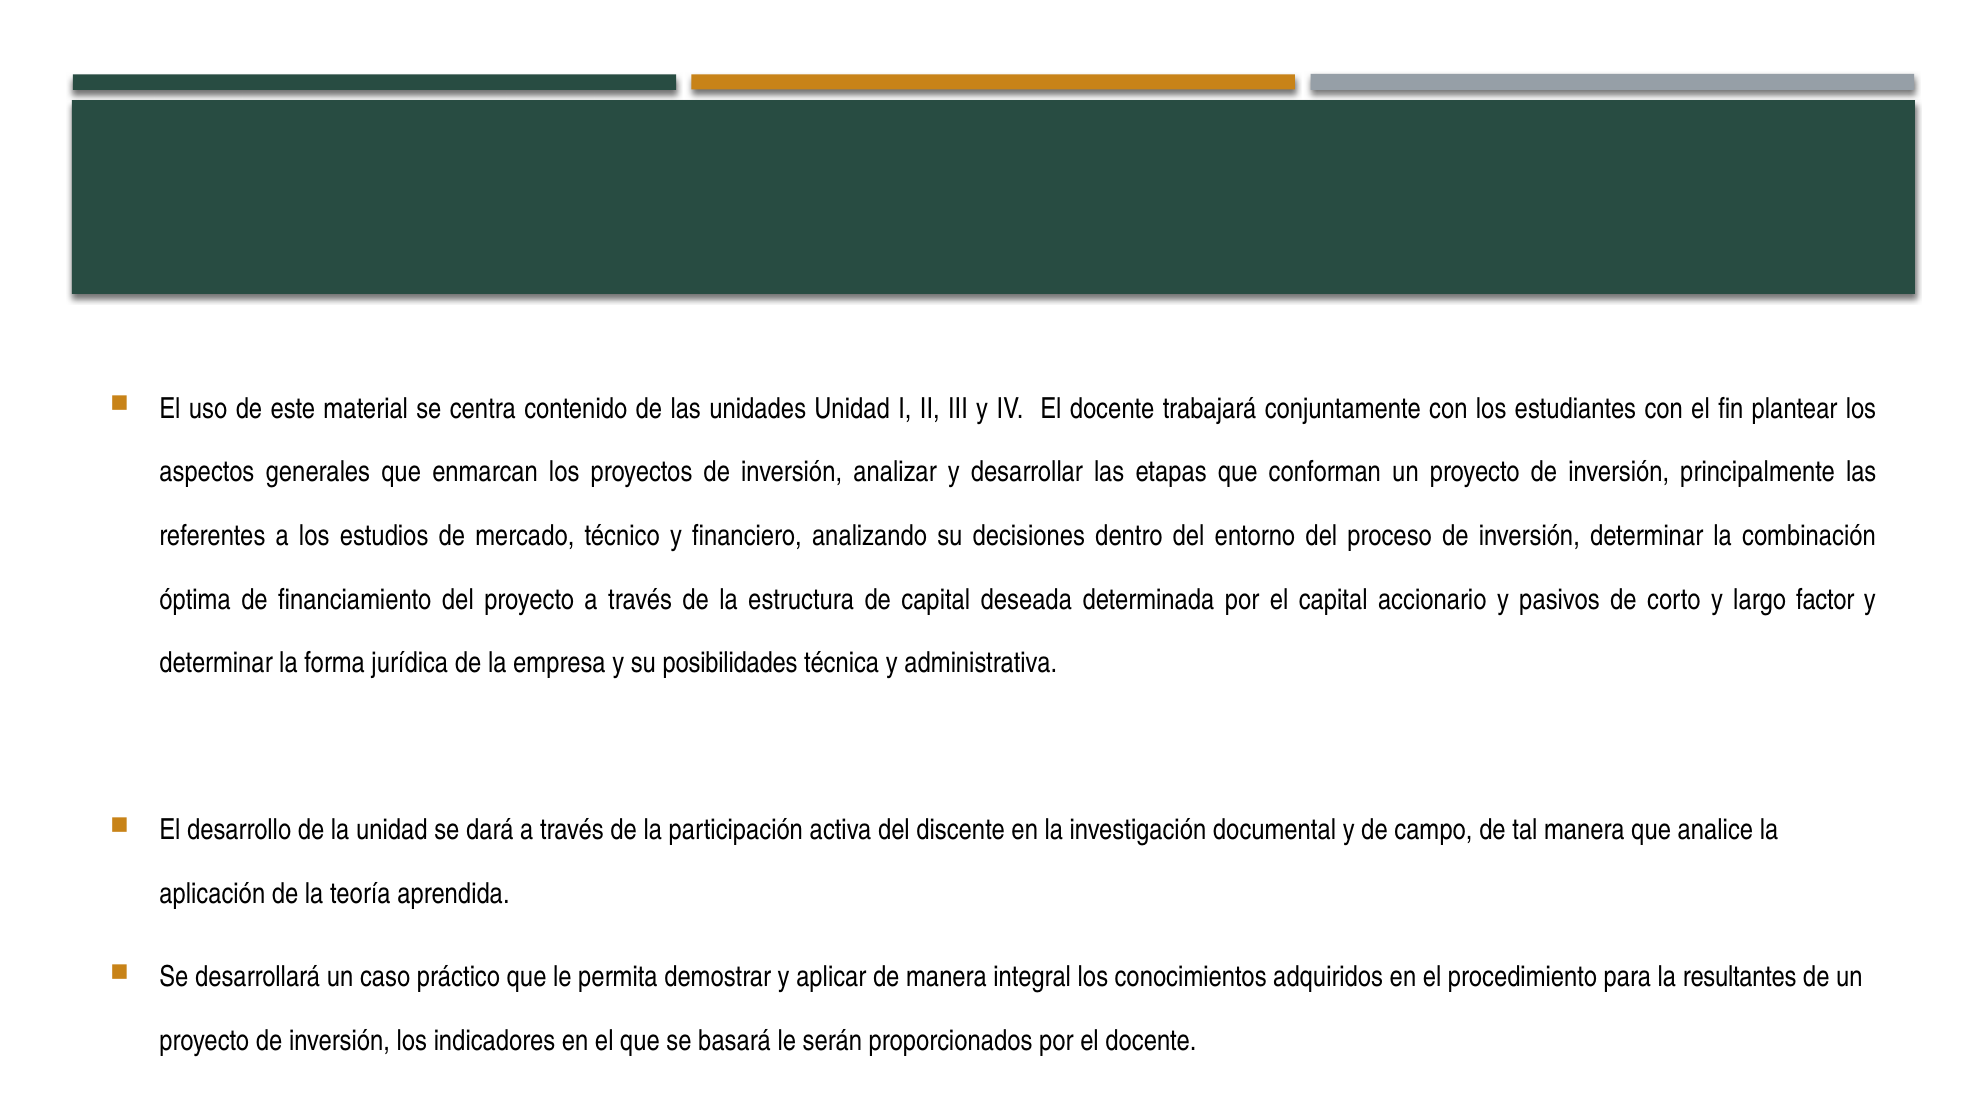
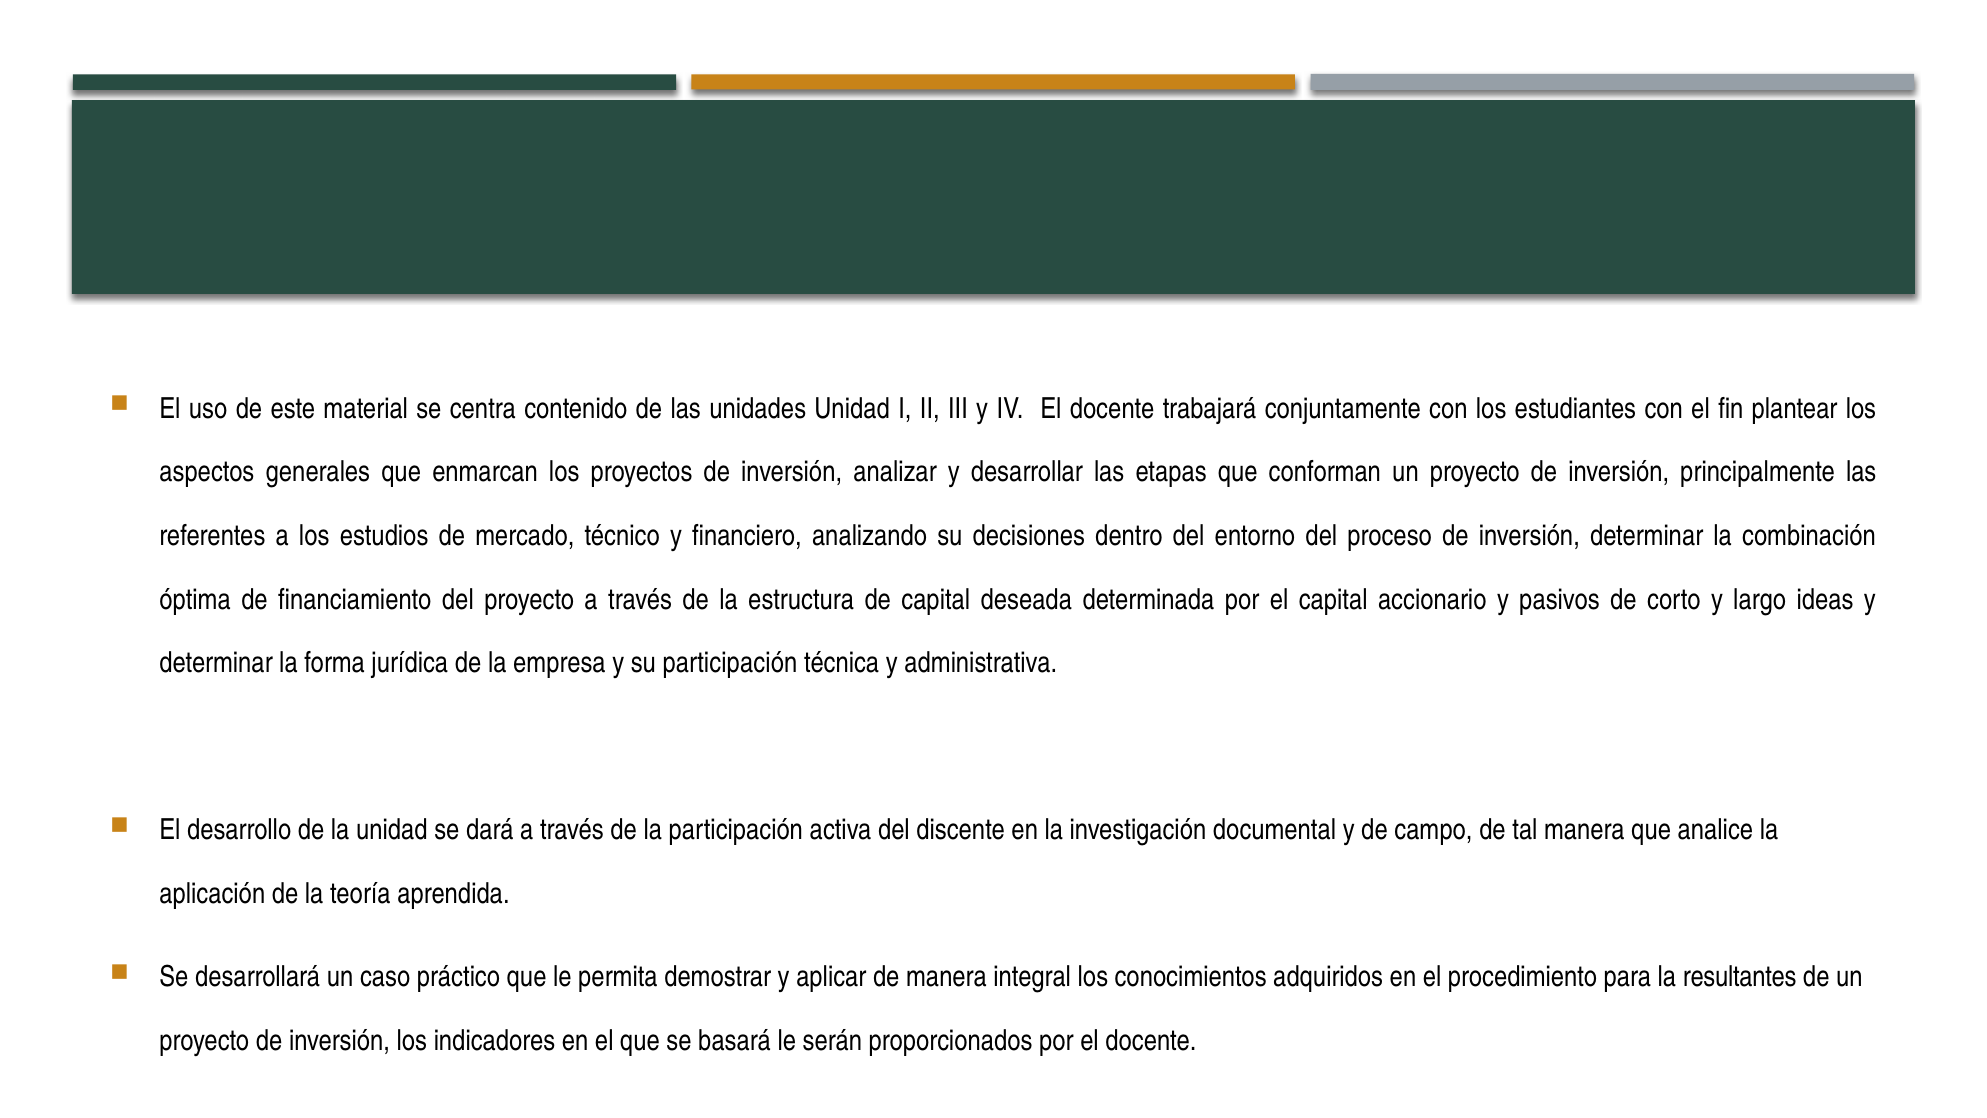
factor: factor -> ideas
su posibilidades: posibilidades -> participación
